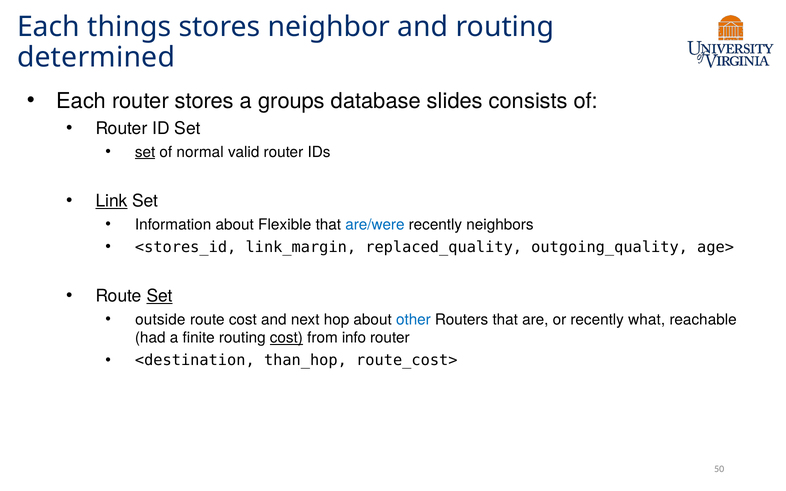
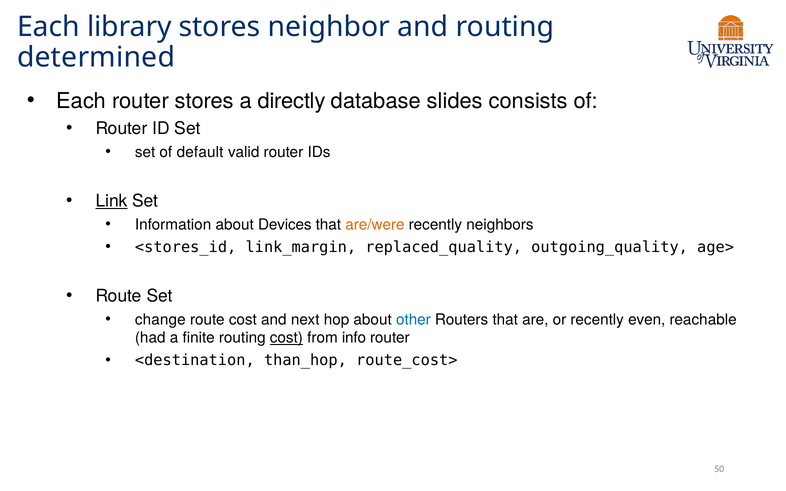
things: things -> library
groups: groups -> directly
set at (145, 152) underline: present -> none
normal: normal -> default
Flexible: Flexible -> Devices
are/were colour: blue -> orange
Set at (160, 296) underline: present -> none
outside: outside -> change
what: what -> even
